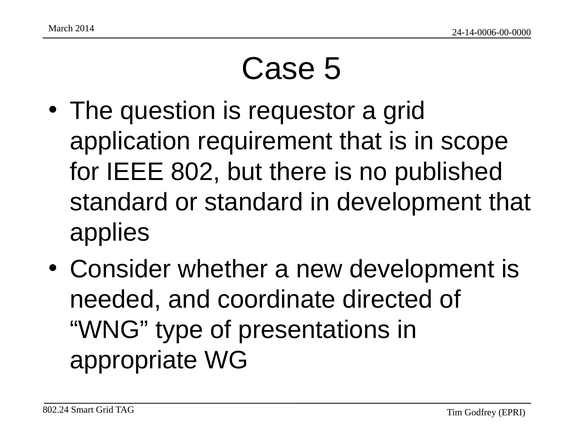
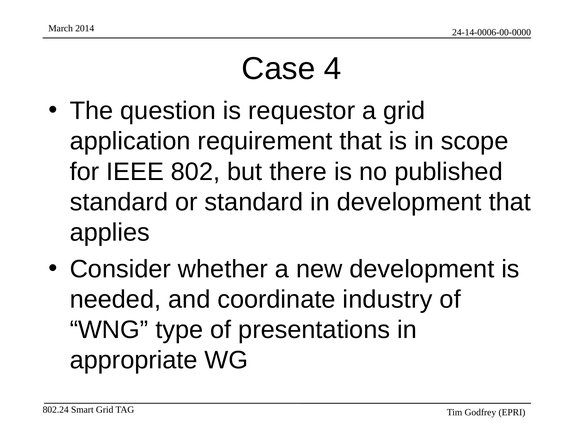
5: 5 -> 4
directed: directed -> industry
